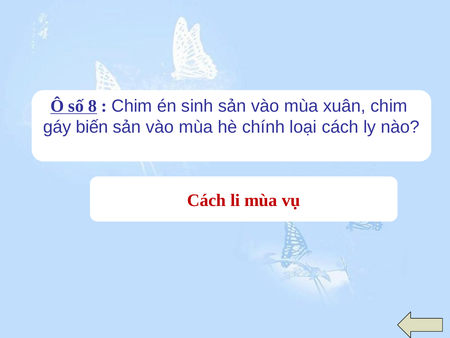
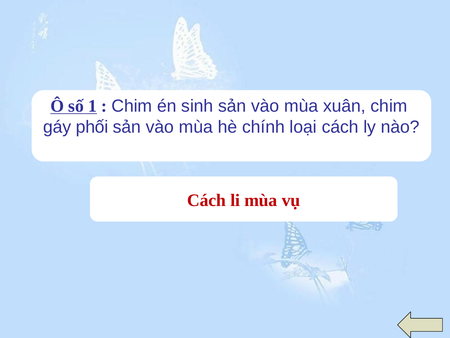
8: 8 -> 1
biến: biến -> phối
